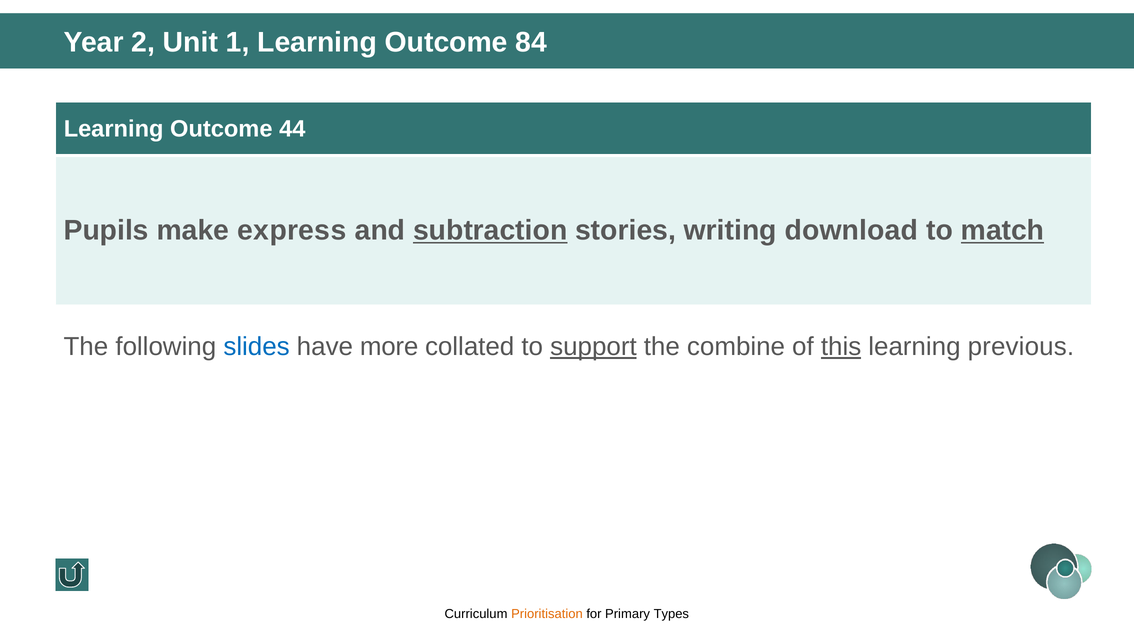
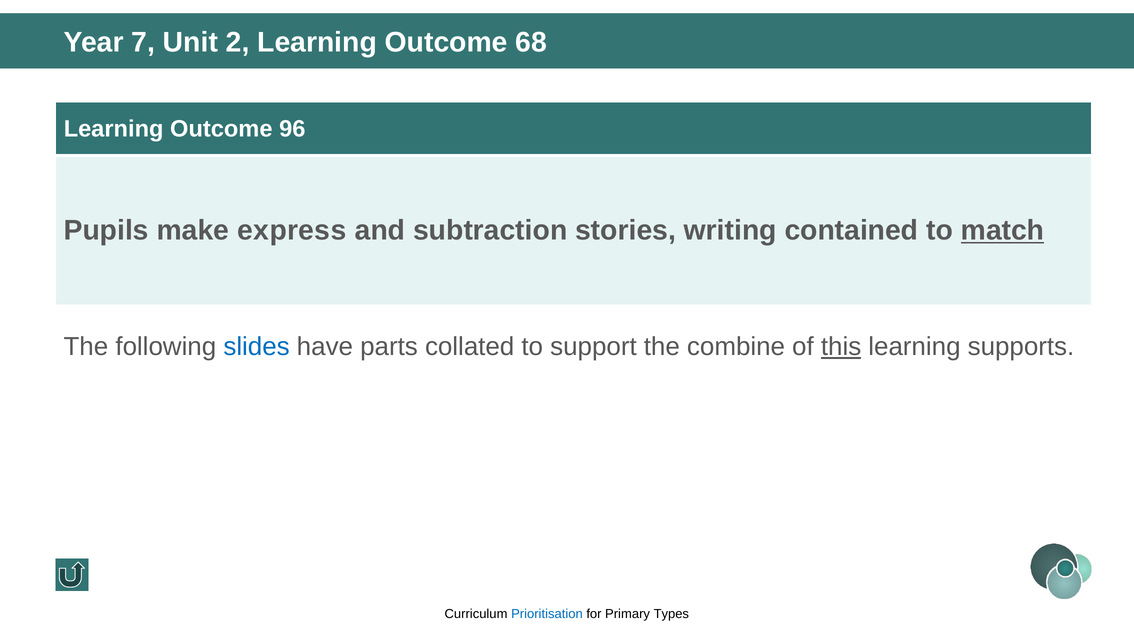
2: 2 -> 7
1: 1 -> 2
84: 84 -> 68
44: 44 -> 96
subtraction underline: present -> none
download: download -> contained
more: more -> parts
support underline: present -> none
previous: previous -> supports
Prioritisation colour: orange -> blue
